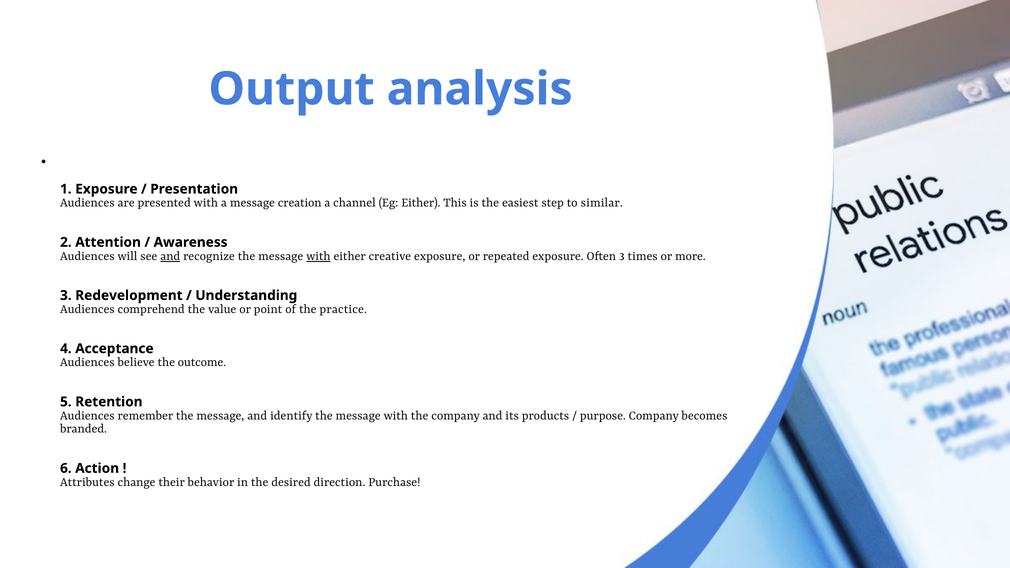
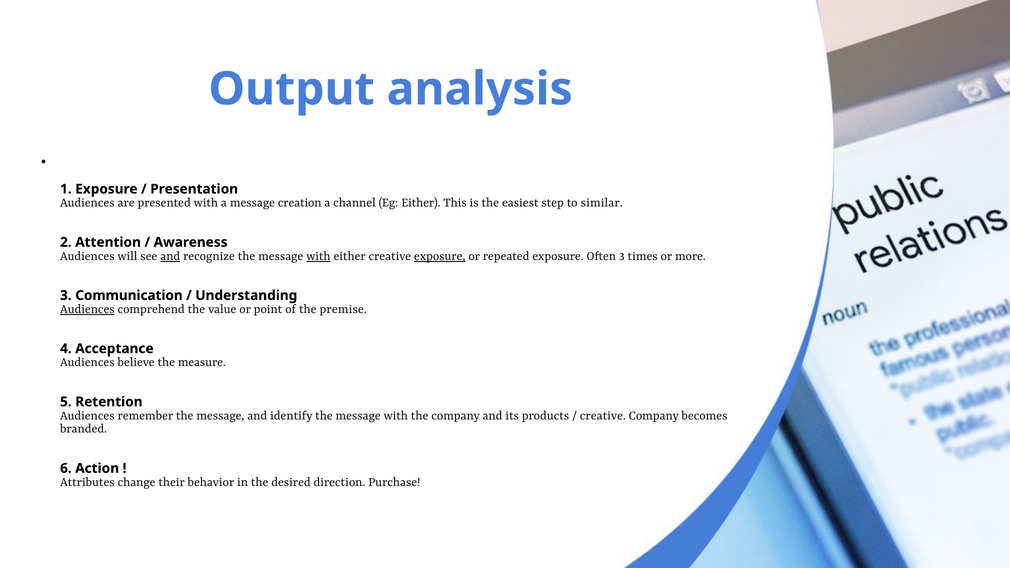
exposure at (440, 256) underline: none -> present
Redevelopment: Redevelopment -> Communication
Audiences at (87, 309) underline: none -> present
practice: practice -> premise
outcome: outcome -> measure
purpose at (603, 415): purpose -> creative
